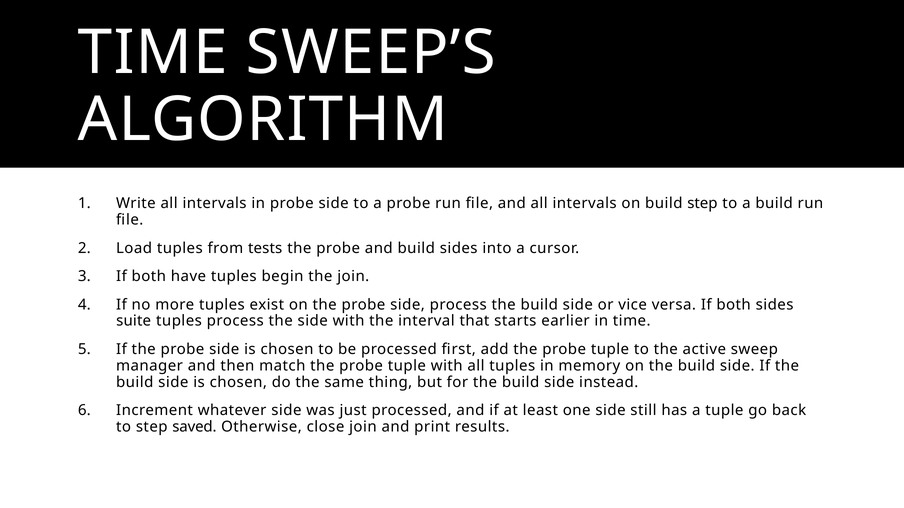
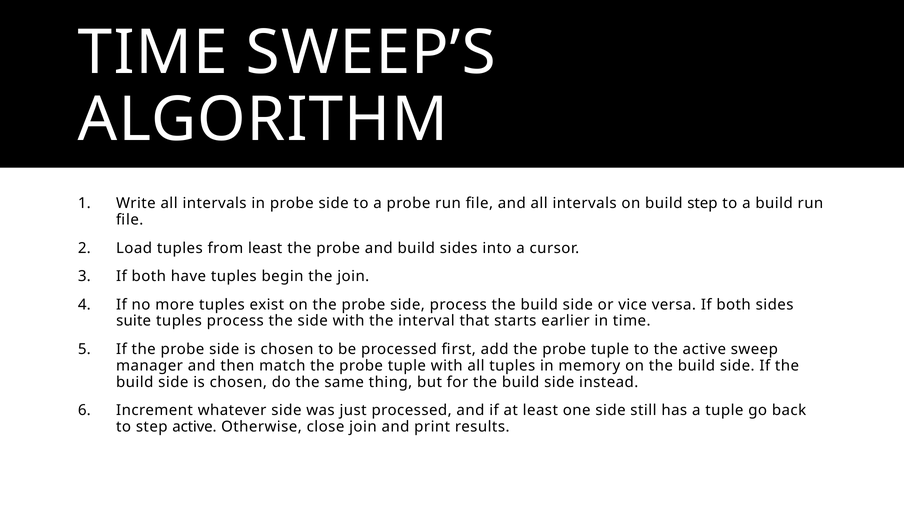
from tests: tests -> least
step saved: saved -> active
